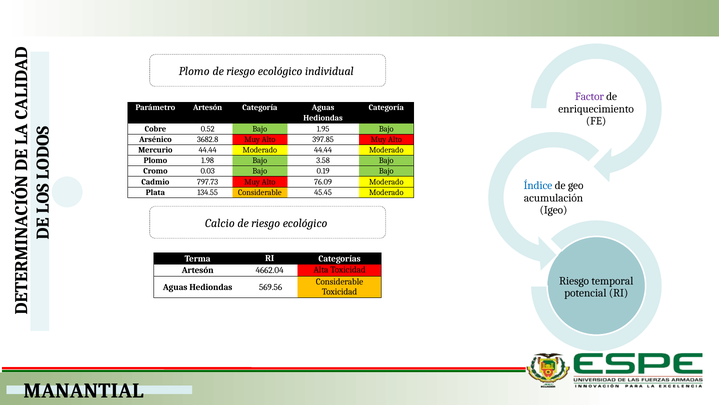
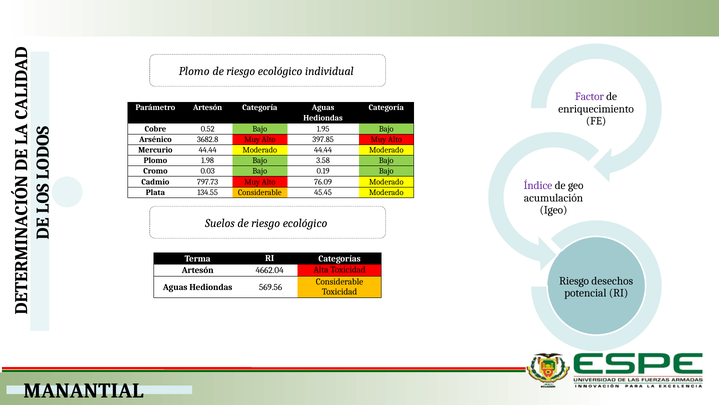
Índice colour: blue -> purple
Calcio: Calcio -> Suelos
temporal: temporal -> desechos
